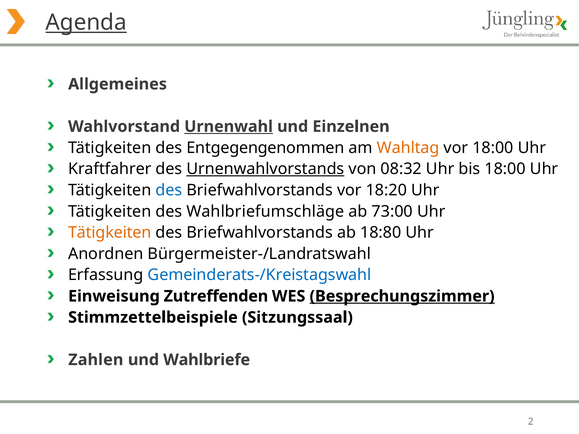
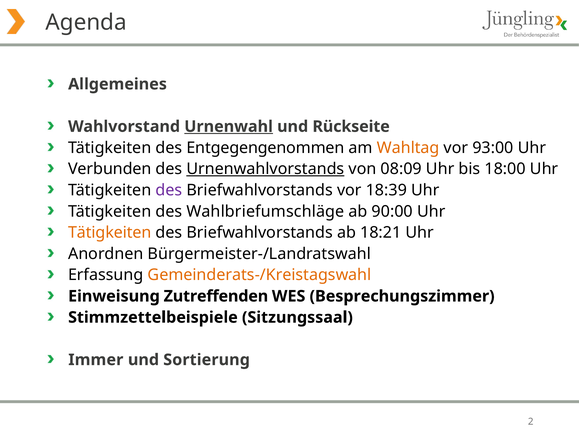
Agenda underline: present -> none
Einzelnen: Einzelnen -> Rückseite
vor 18:00: 18:00 -> 93:00
Kraftfahrer: Kraftfahrer -> Verbunden
08:32: 08:32 -> 08:09
des at (169, 190) colour: blue -> purple
18:20: 18:20 -> 18:39
73:00: 73:00 -> 90:00
18:80: 18:80 -> 18:21
Gemeinderats-/Kreistagswahl colour: blue -> orange
Besprechungszimmer underline: present -> none
Zahlen: Zahlen -> Immer
Wahlbriefe: Wahlbriefe -> Sortierung
